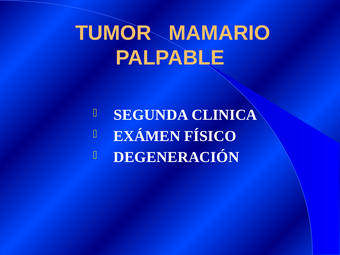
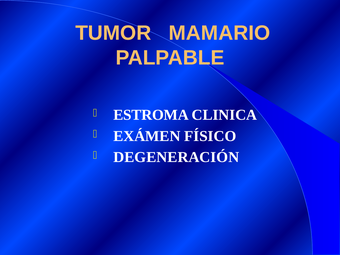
SEGUNDA: SEGUNDA -> ESTROMA
